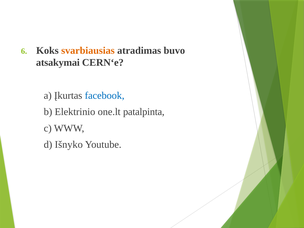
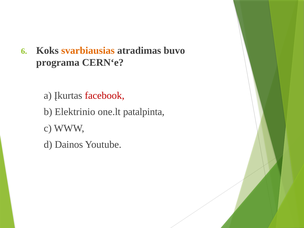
atsakymai: atsakymai -> programa
facebook colour: blue -> red
Išnyko: Išnyko -> Dainos
